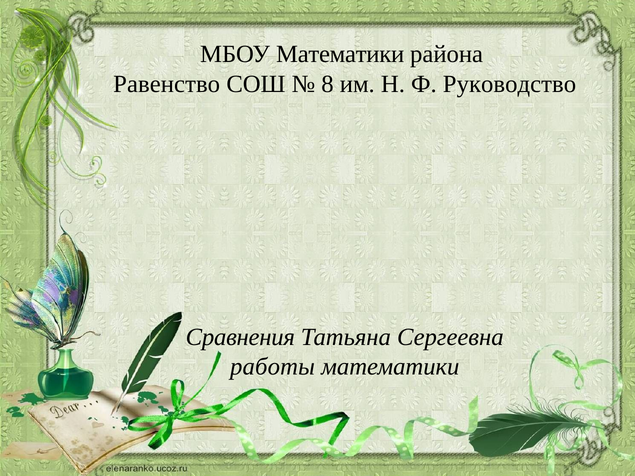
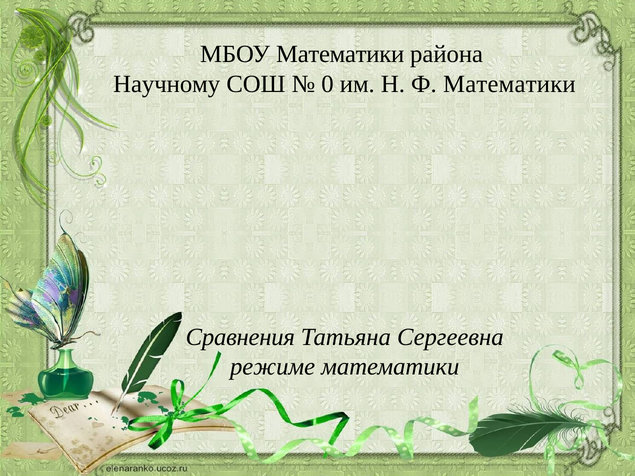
Равенство: Равенство -> Научному
8: 8 -> 0
Ф Руководство: Руководство -> Математики
работы: работы -> режиме
